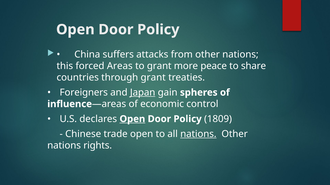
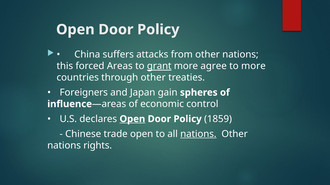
grant at (159, 66) underline: none -> present
peace: peace -> agree
to share: share -> more
through grant: grant -> other
Japan underline: present -> none
1809: 1809 -> 1859
